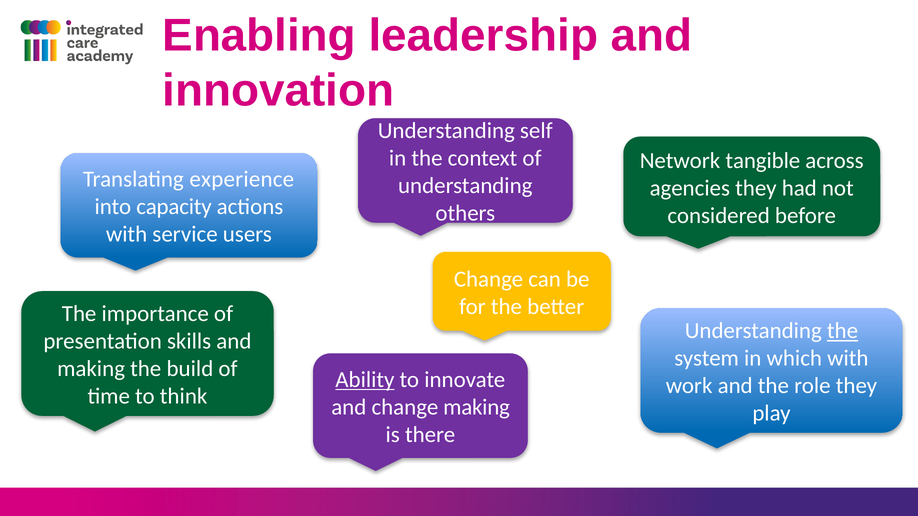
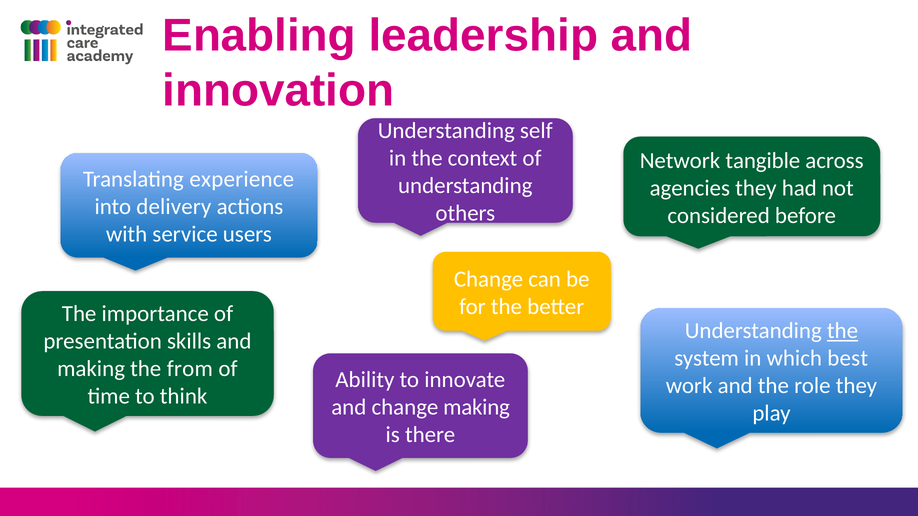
capacity: capacity -> delivery
which with: with -> best
build: build -> from
Ability underline: present -> none
